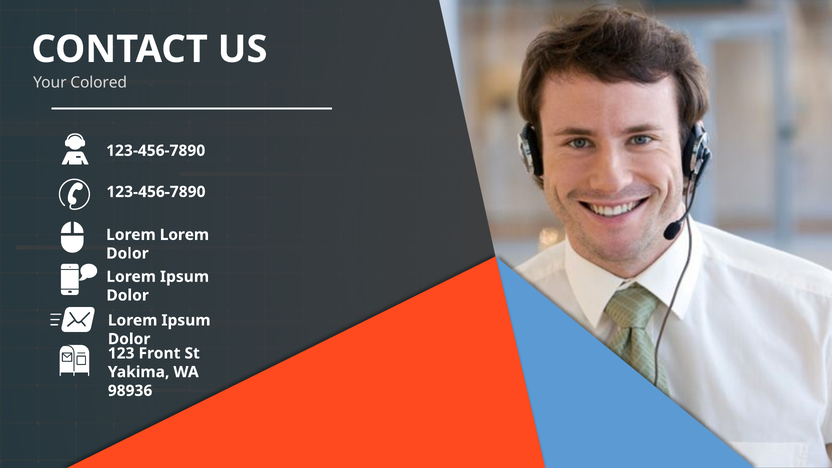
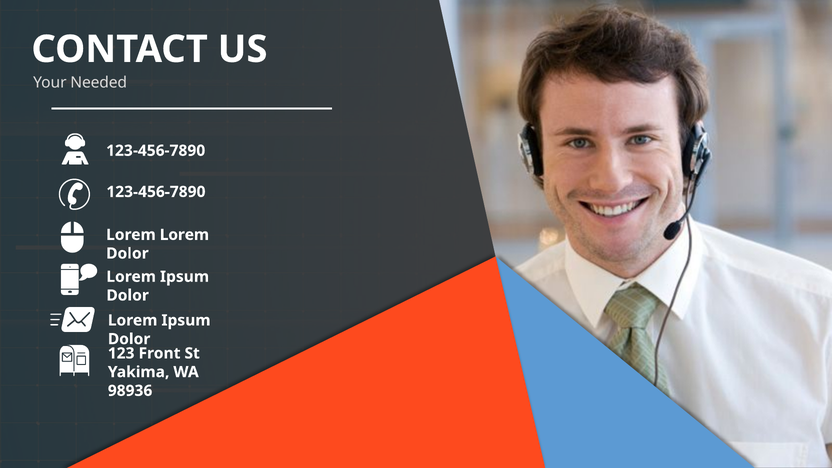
Colored: Colored -> Needed
